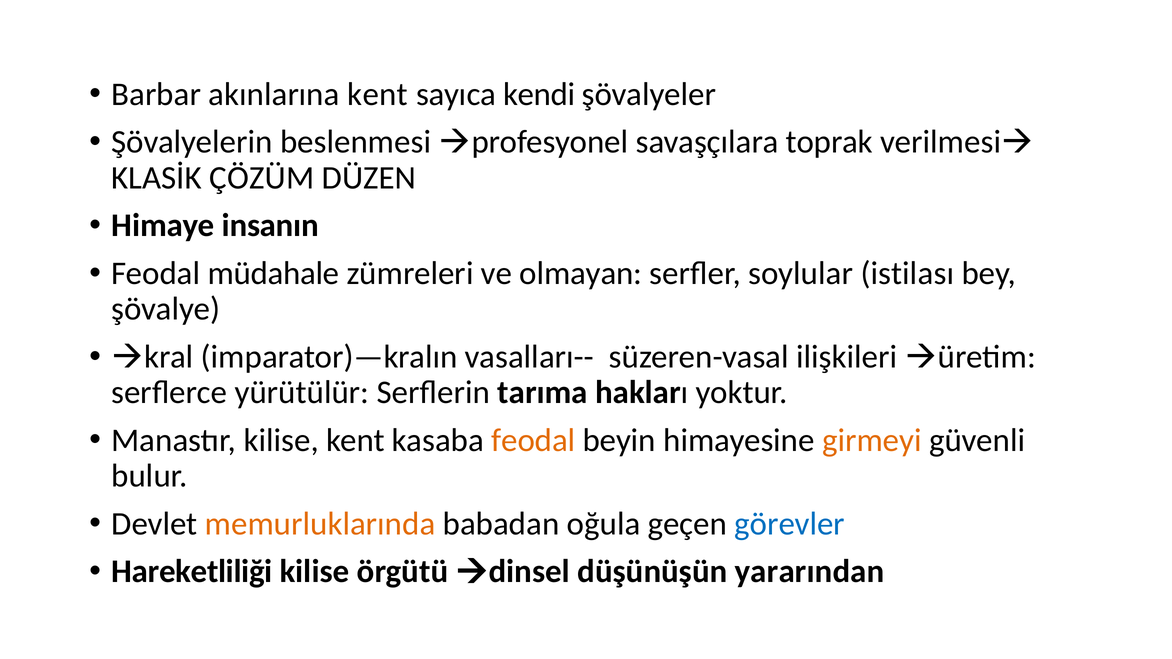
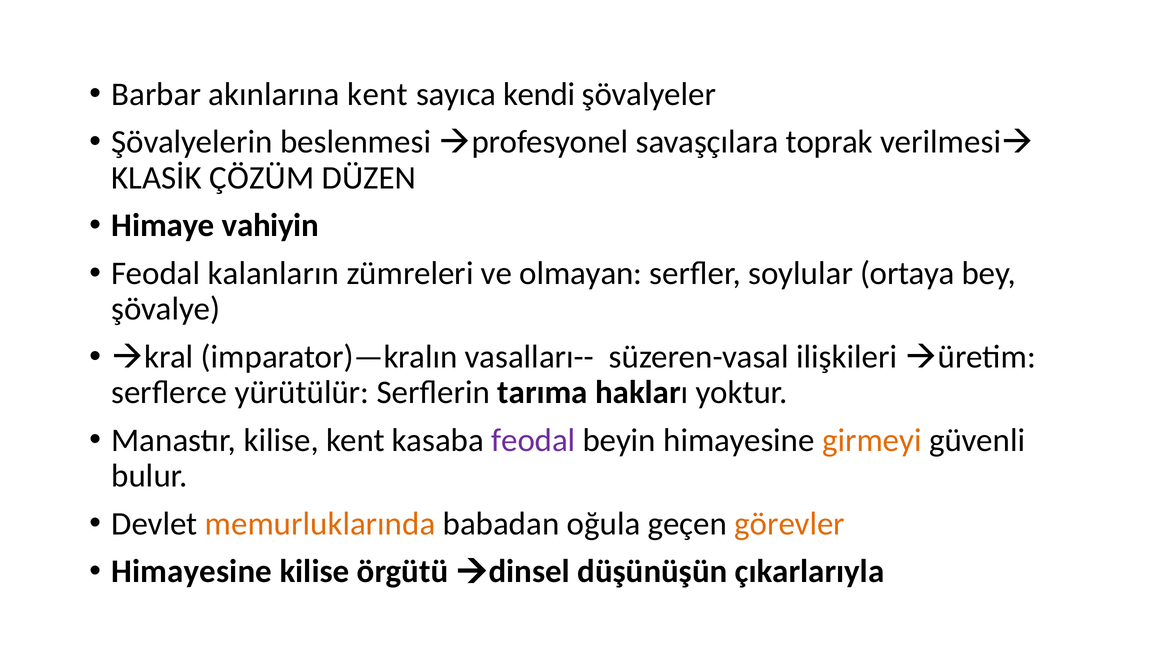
insanın: insanın -> vahiyin
müdahale: müdahale -> kalanların
istilası: istilası -> ortaya
feodal at (533, 440) colour: orange -> purple
görevler colour: blue -> orange
Hareketliliği at (192, 572): Hareketliliği -> Himayesine
yararından: yararından -> çıkarlarıyla
